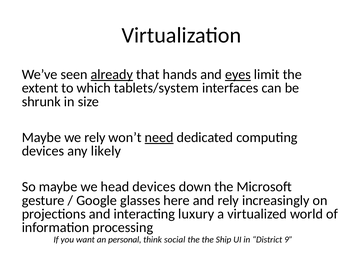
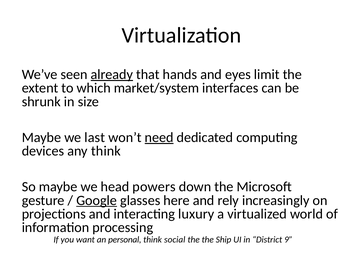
eyes underline: present -> none
tablets/system: tablets/system -> market/system
we rely: rely -> last
any likely: likely -> think
head devices: devices -> powers
Google underline: none -> present
